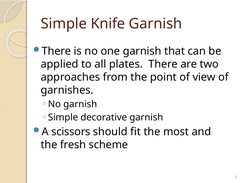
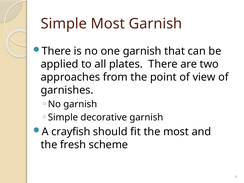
Simple Knife: Knife -> Most
scissors: scissors -> crayfish
